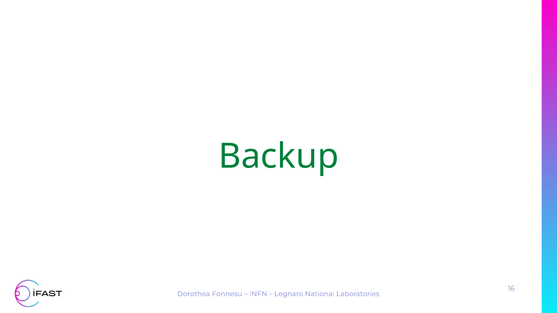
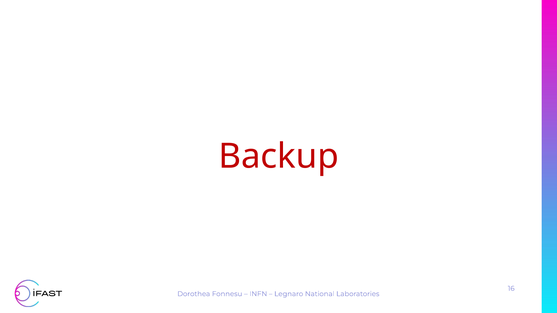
Backup colour: green -> red
